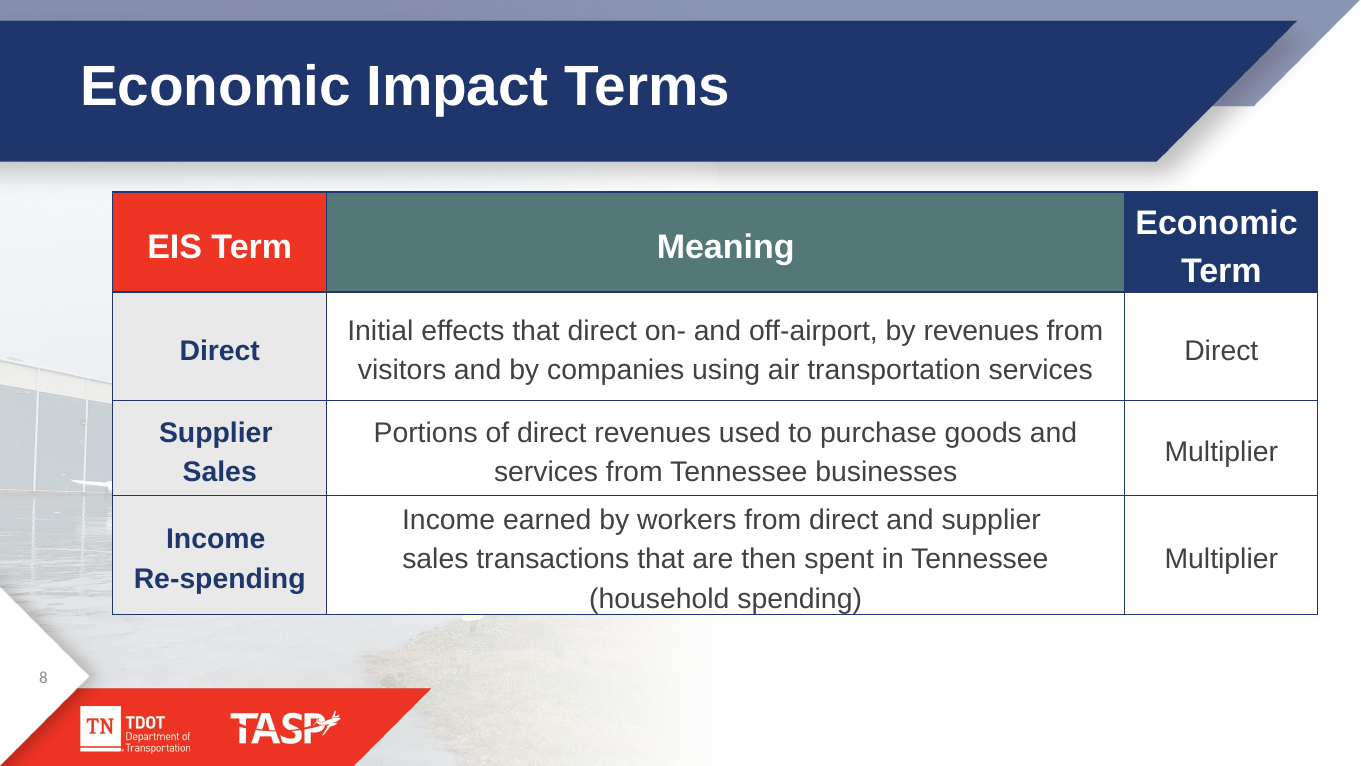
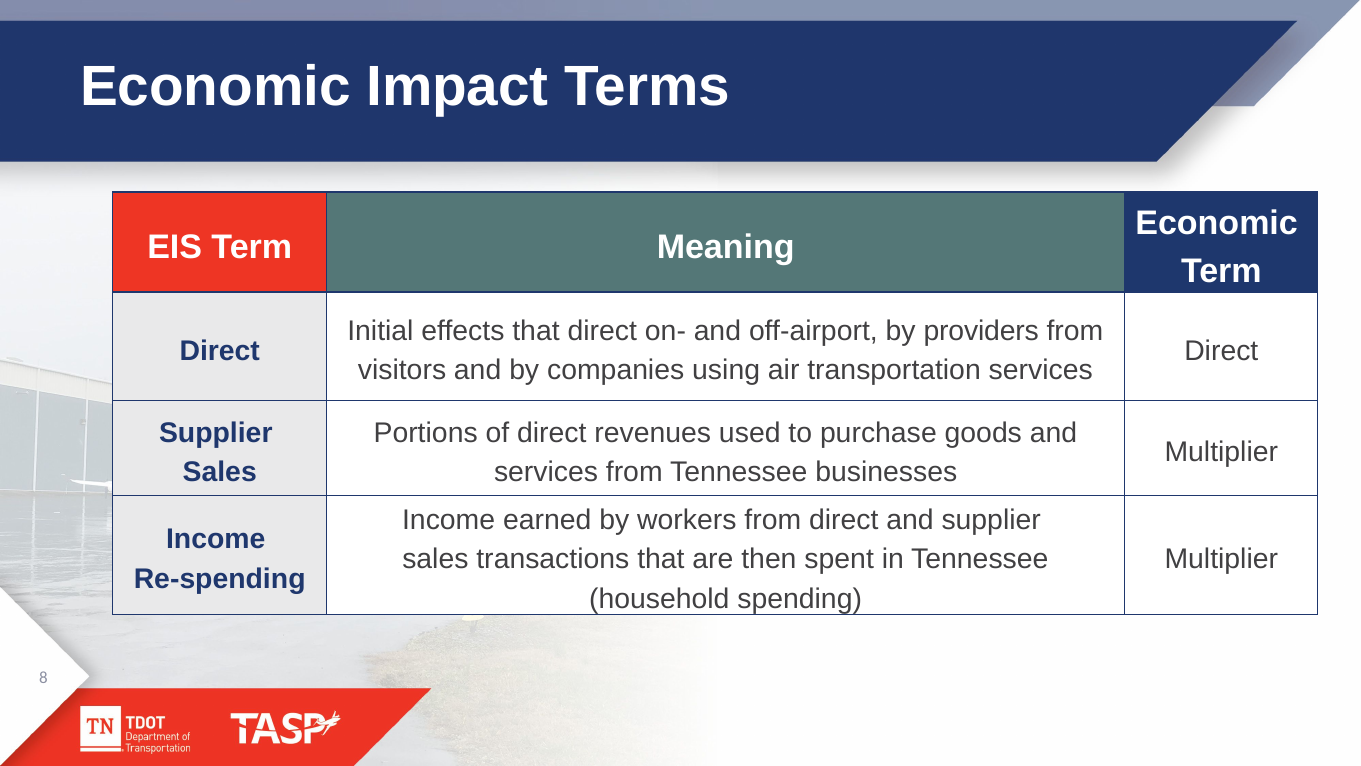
by revenues: revenues -> providers
